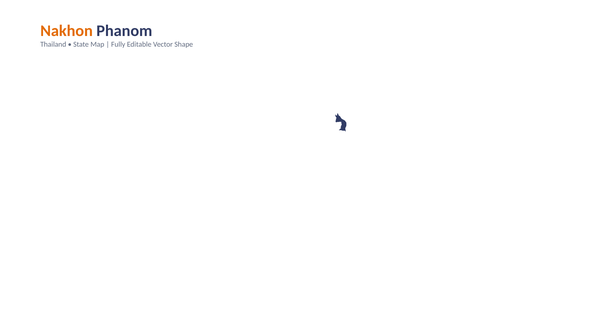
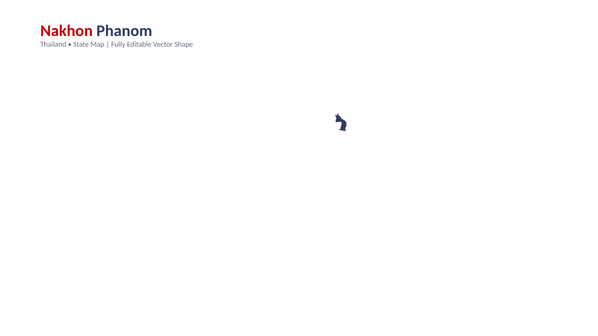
Nakhon colour: orange -> red
